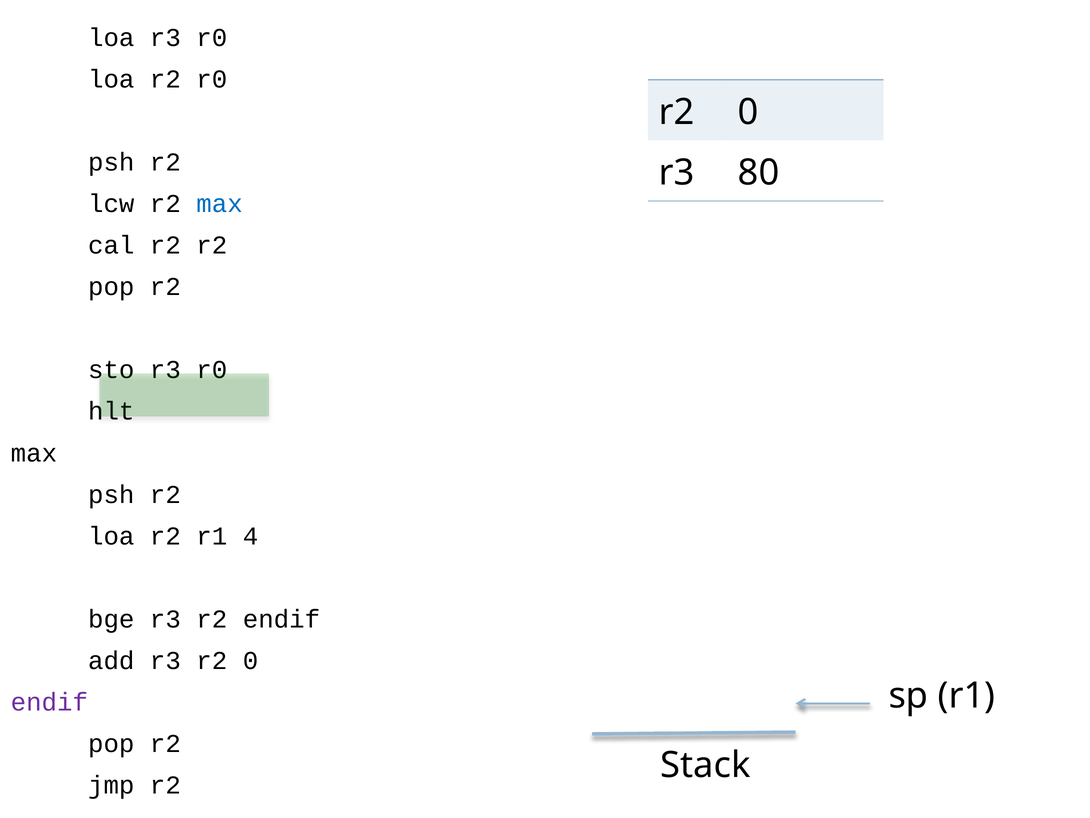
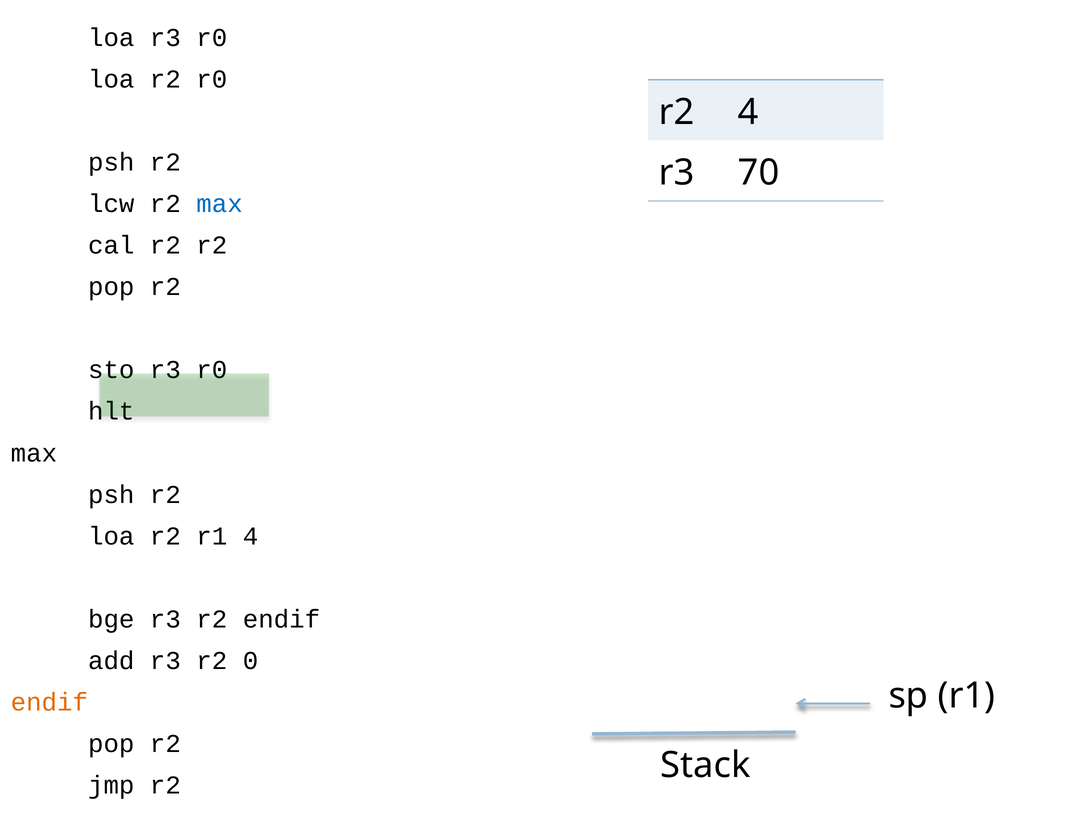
0 at (748, 112): 0 -> 4
80: 80 -> 70
endif at (49, 702) colour: purple -> orange
